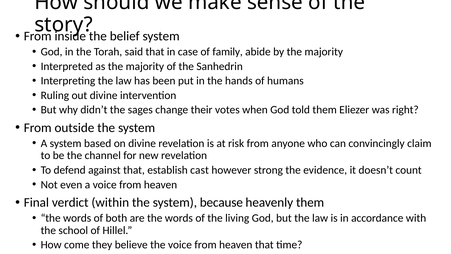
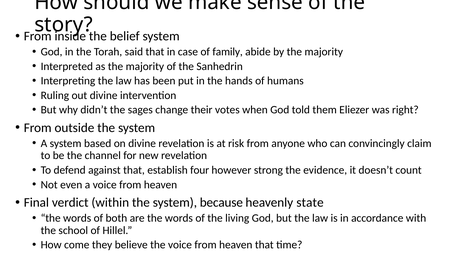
cast: cast -> four
heavenly them: them -> state
